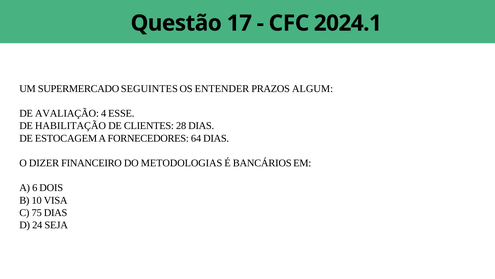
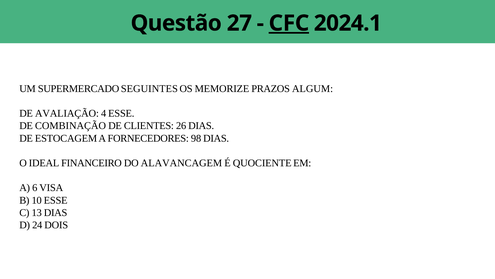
17: 17 -> 27
CFC underline: none -> present
ENTENDER: ENTENDER -> MEMORIZE
HABILITAÇÃO: HABILITAÇÃO -> COMBINAÇÃO
28: 28 -> 26
64: 64 -> 98
DIZER: DIZER -> IDEAL
METODOLOGIAS: METODOLOGIAS -> ALAVANCAGEM
BANCÁRIOS: BANCÁRIOS -> QUOCIENTE
DOIS: DOIS -> VISA
10 VISA: VISA -> ESSE
75: 75 -> 13
SEJA: SEJA -> DOIS
